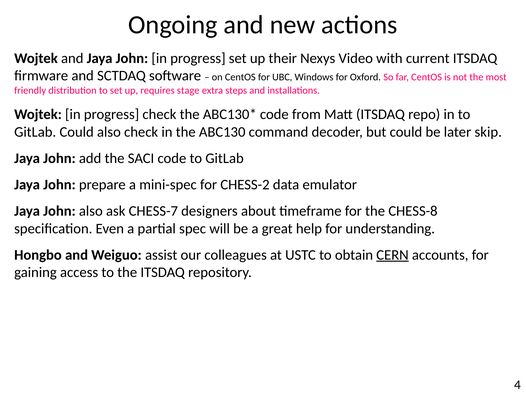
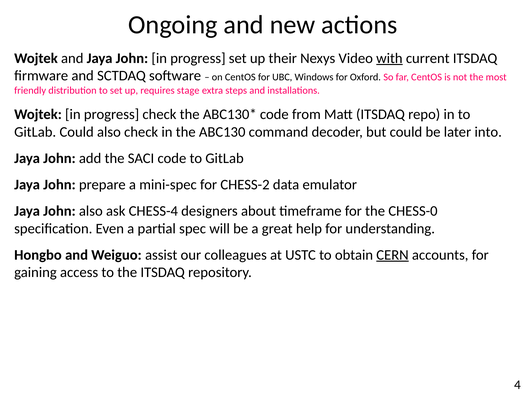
with underline: none -> present
skip: skip -> into
CHESS-7: CHESS-7 -> CHESS-4
CHESS-8: CHESS-8 -> CHESS-0
